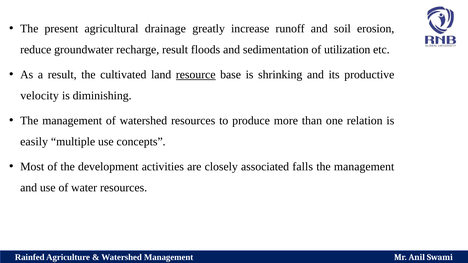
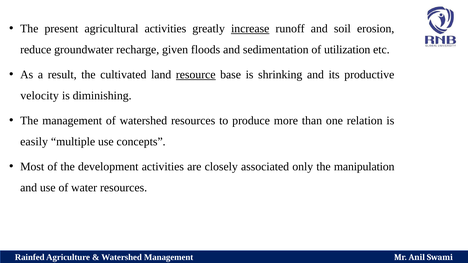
agricultural drainage: drainage -> activities
increase underline: none -> present
recharge result: result -> given
falls: falls -> only
management at (364, 167): management -> manipulation
